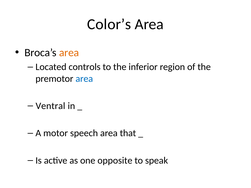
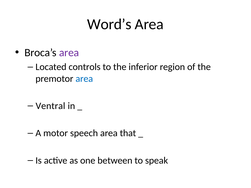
Color’s: Color’s -> Word’s
area at (69, 53) colour: orange -> purple
opposite: opposite -> between
